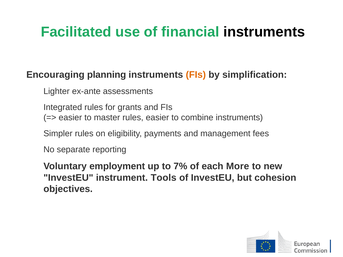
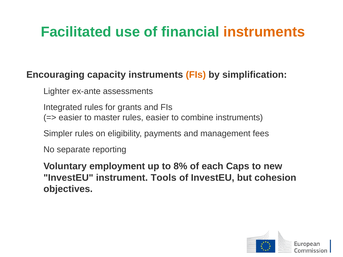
instruments at (264, 32) colour: black -> orange
planning: planning -> capacity
7%: 7% -> 8%
More: More -> Caps
